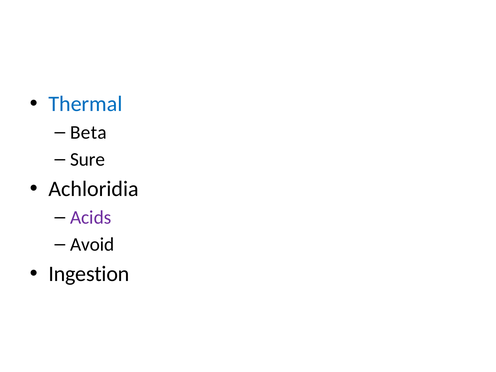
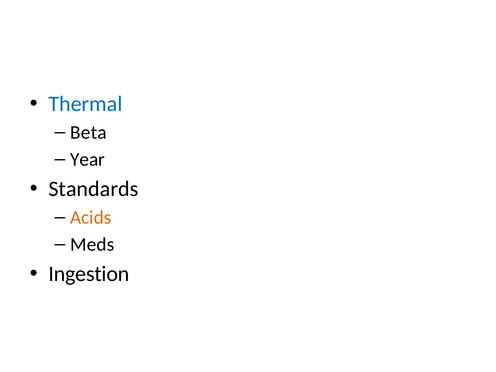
Sure: Sure -> Year
Achloridia: Achloridia -> Standards
Acids colour: purple -> orange
Avoid: Avoid -> Meds
